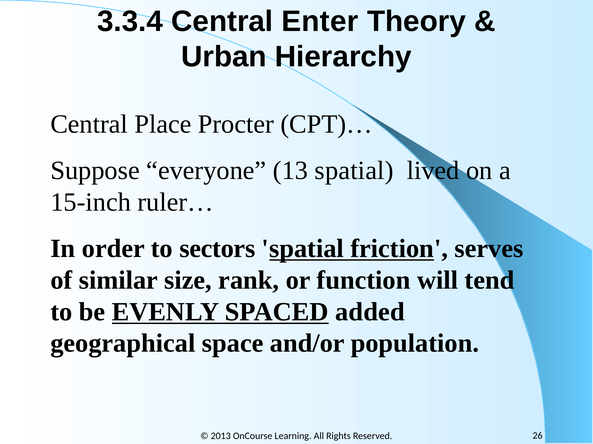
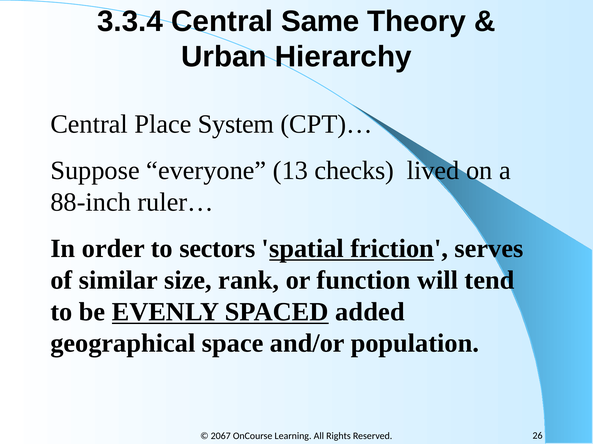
Enter: Enter -> Same
Procter: Procter -> System
13 spatial: spatial -> checks
15-inch: 15-inch -> 88-inch
2013: 2013 -> 2067
